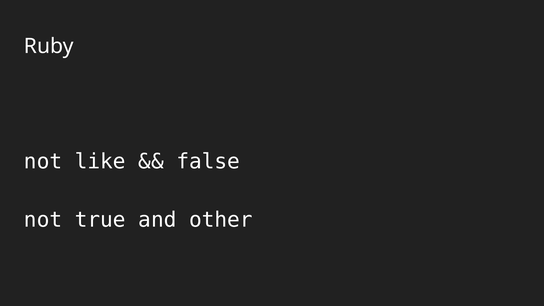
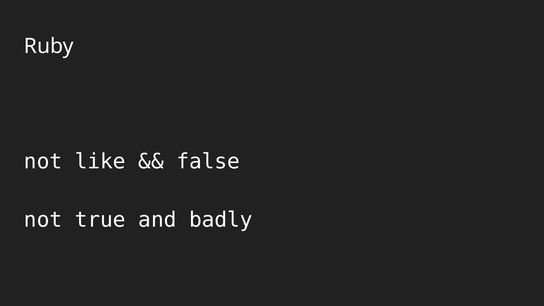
other: other -> badly
